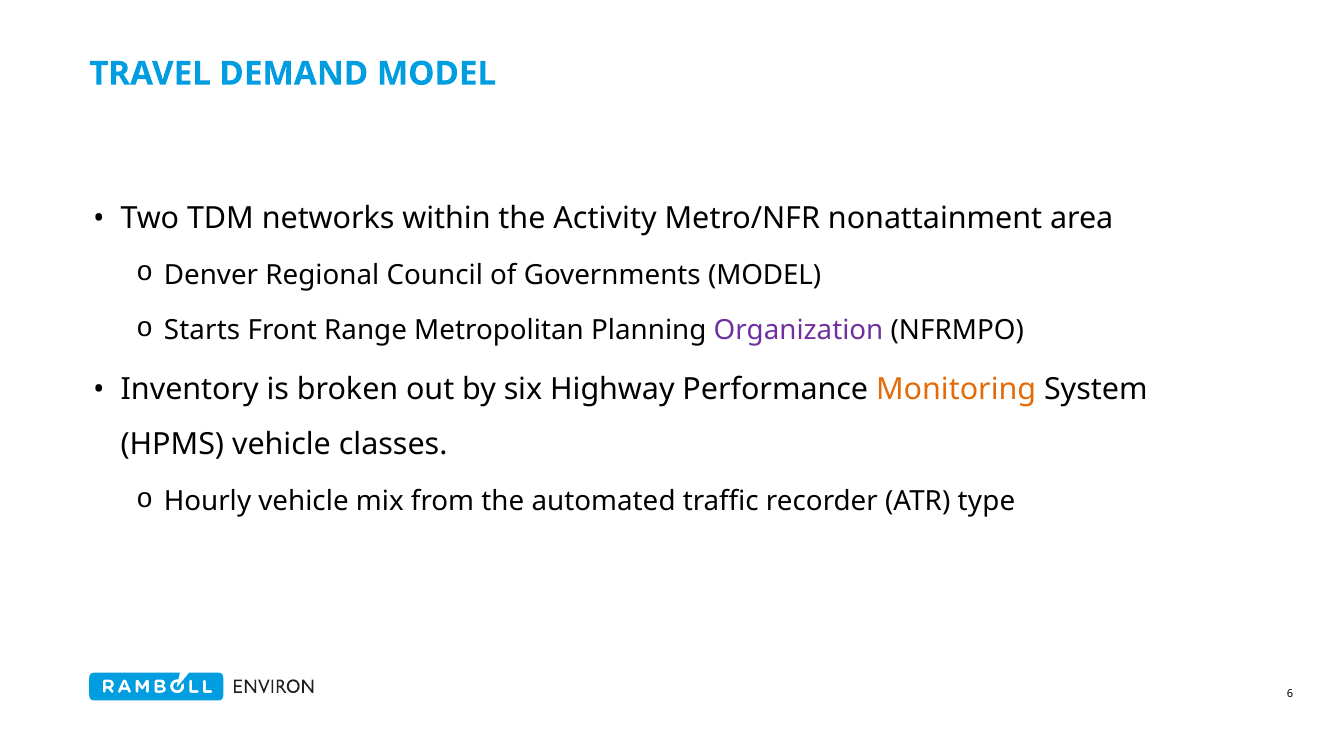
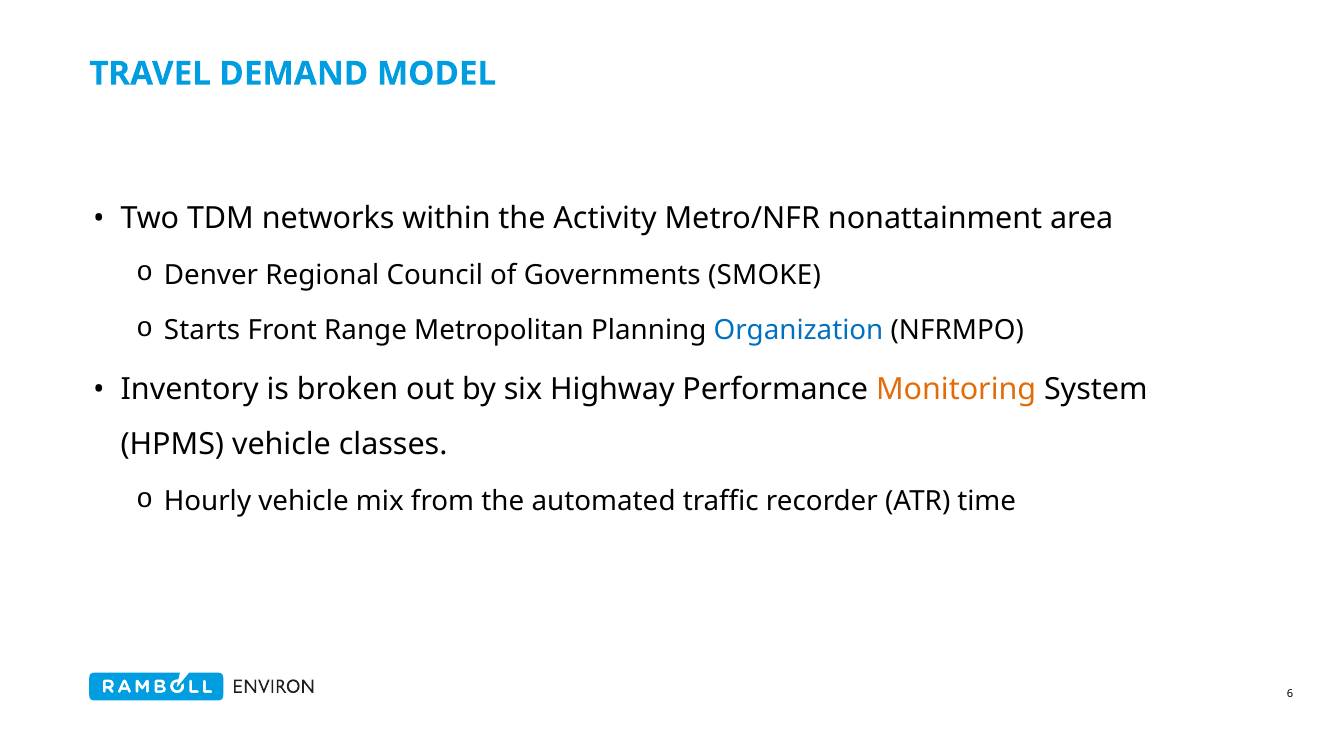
Governments MODEL: MODEL -> SMOKE
Organization colour: purple -> blue
type: type -> time
